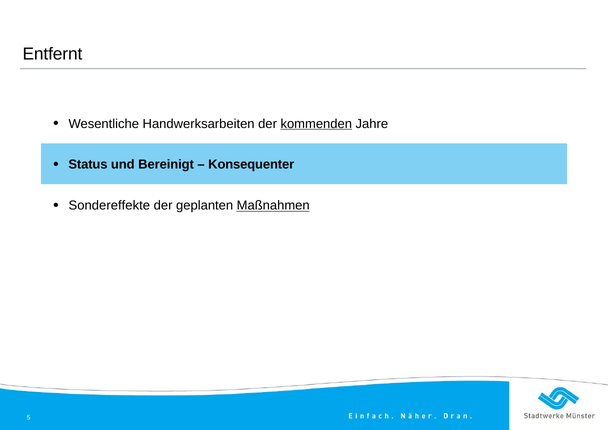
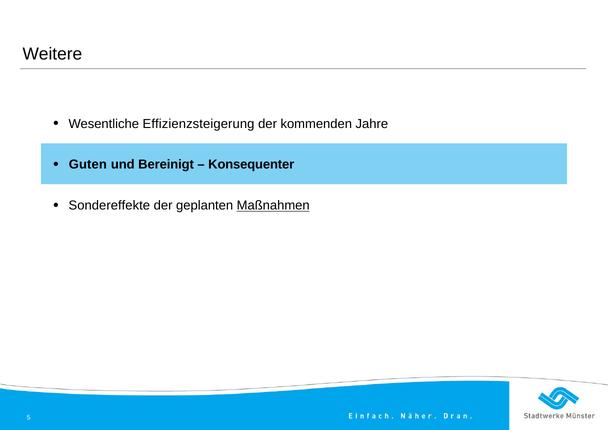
Entfernt: Entfernt -> Weitere
Handwerksarbeiten: Handwerksarbeiten -> Effizienzsteigerung
kommenden underline: present -> none
Status: Status -> Guten
